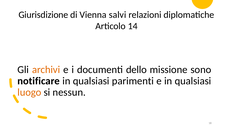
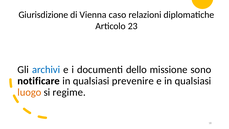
salvi: salvi -> caso
14: 14 -> 23
archivi colour: orange -> blue
parimenti: parimenti -> prevenire
nessun: nessun -> regime
